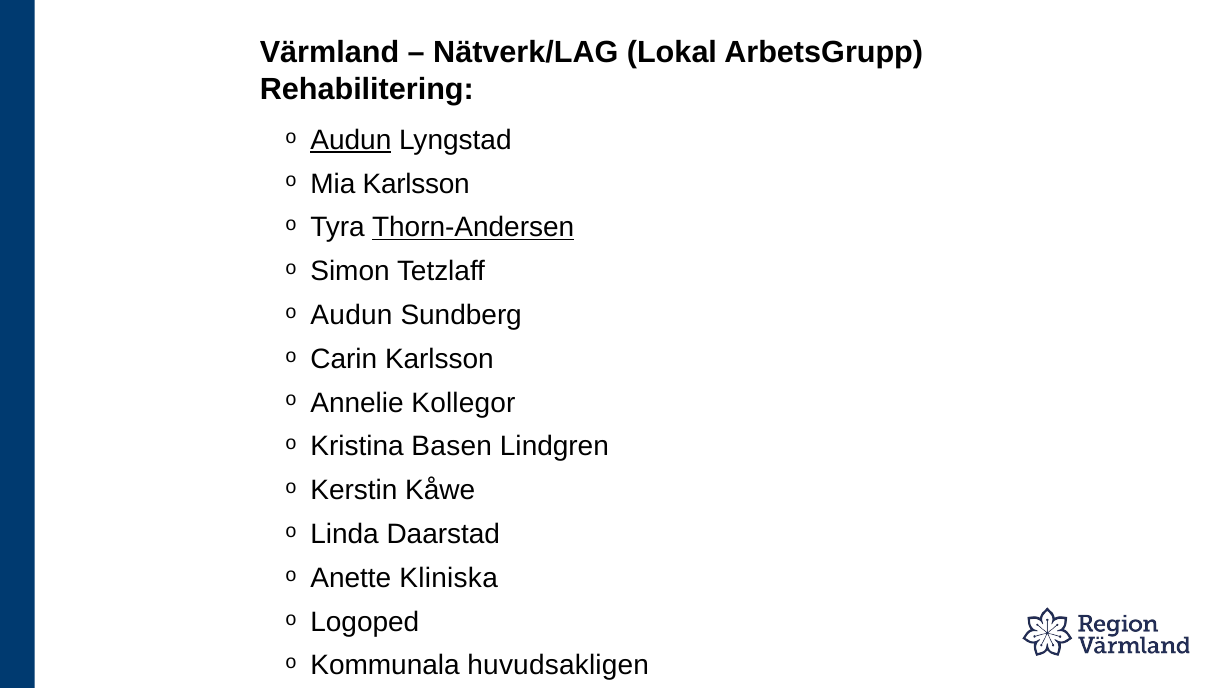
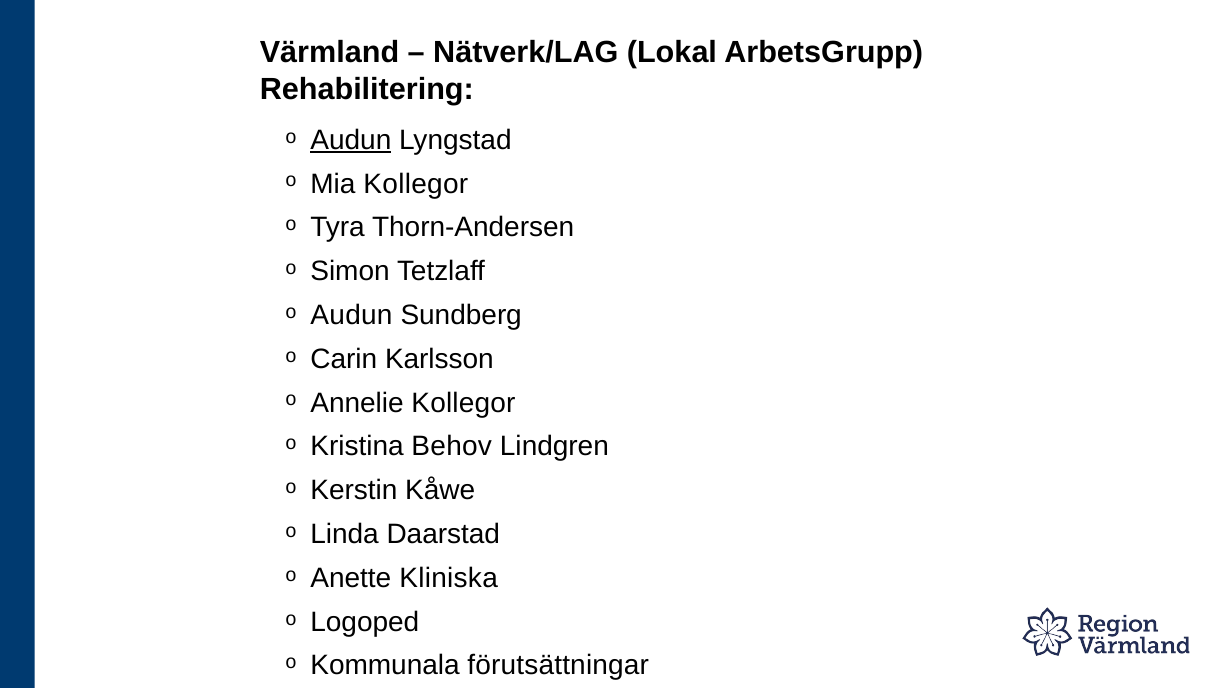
Mia Karlsson: Karlsson -> Kollegor
Thorn-Andersen underline: present -> none
Basen: Basen -> Behov
huvudsakligen: huvudsakligen -> förutsättningar
